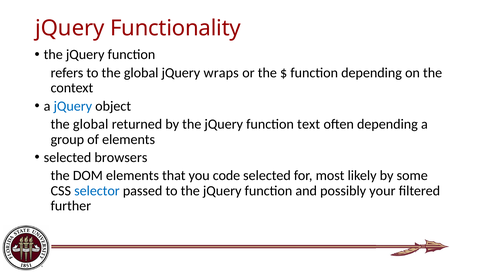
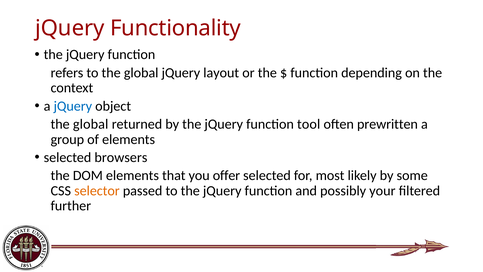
wraps: wraps -> layout
text: text -> tool
often depending: depending -> prewritten
code: code -> offer
selector colour: blue -> orange
